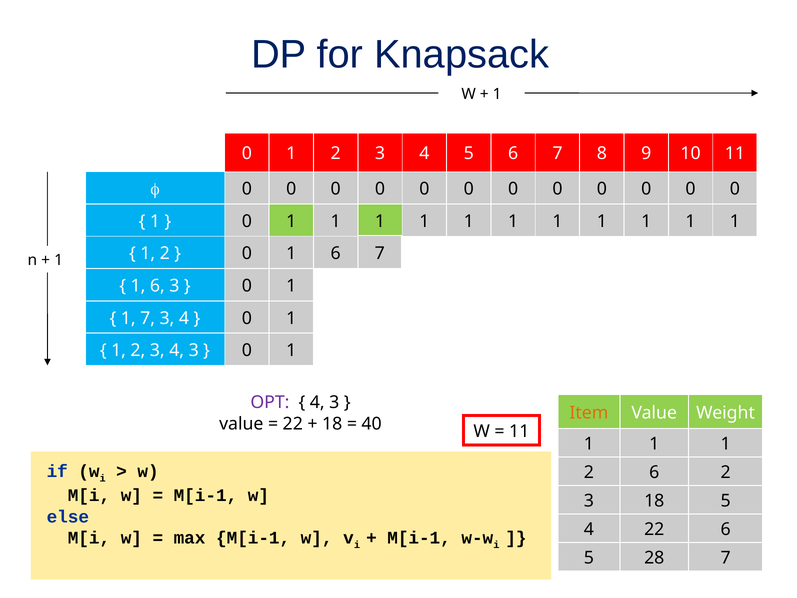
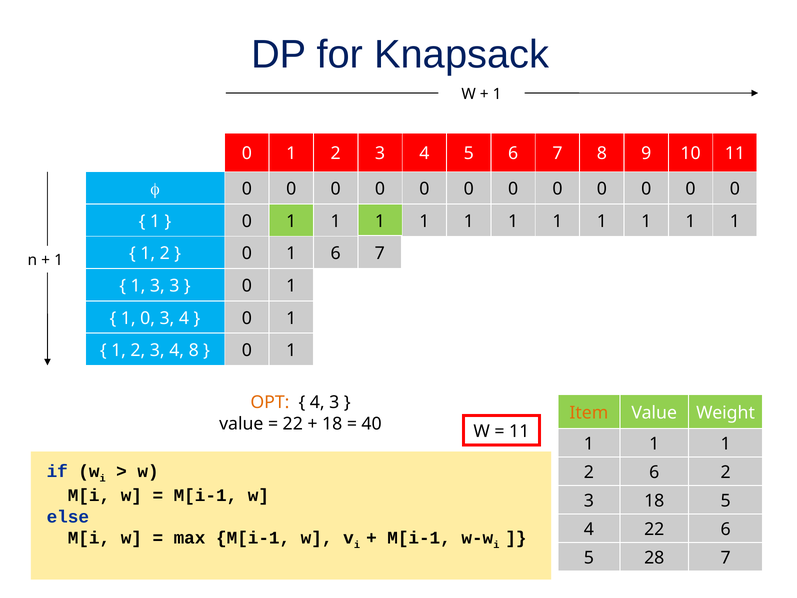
6 at (157, 286): 6 -> 3
7 at (148, 318): 7 -> 0
3 4 3: 3 -> 8
OPT colour: purple -> orange
